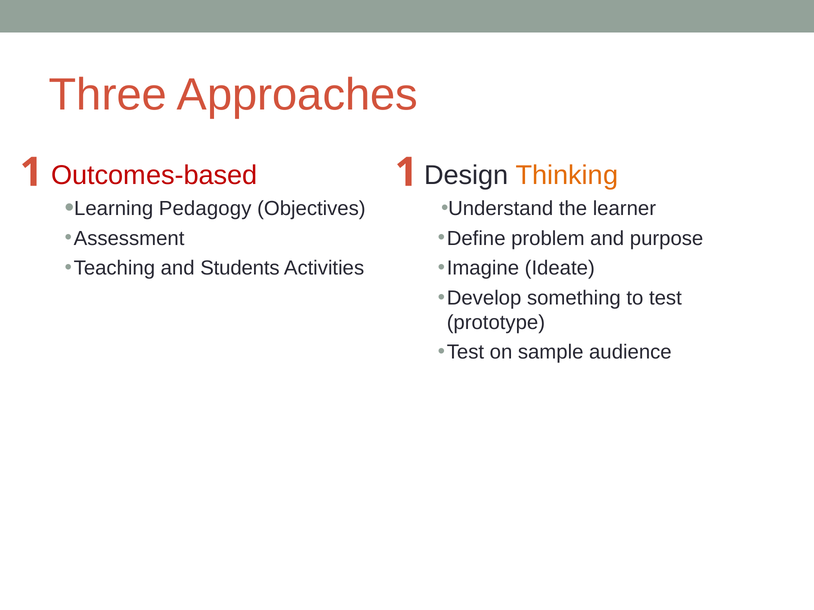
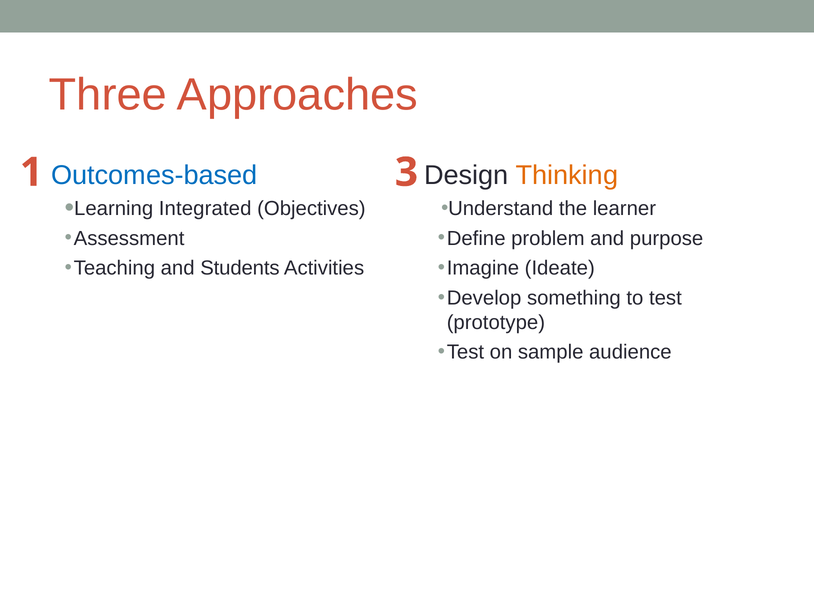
1 1: 1 -> 3
Outcomes-based colour: red -> blue
Pedagogy: Pedagogy -> Integrated
